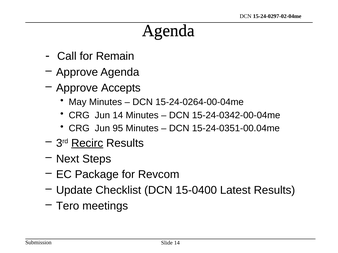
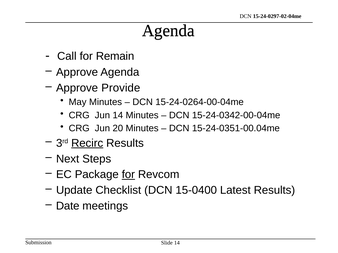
Accepts: Accepts -> Provide
95: 95 -> 20
for at (128, 175) underline: none -> present
Tero: Tero -> Date
